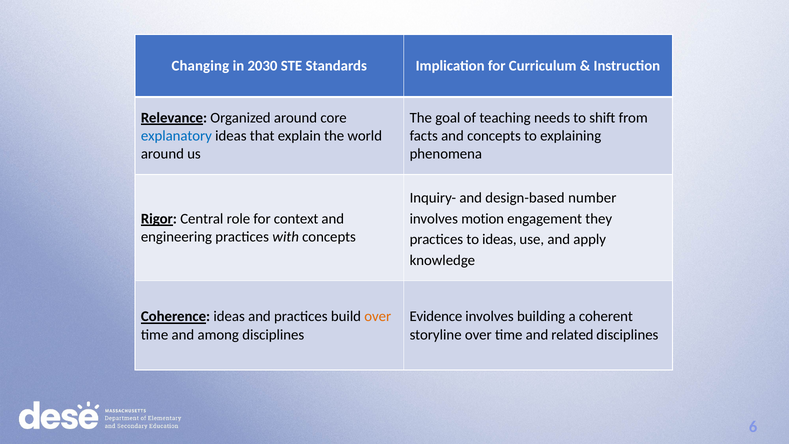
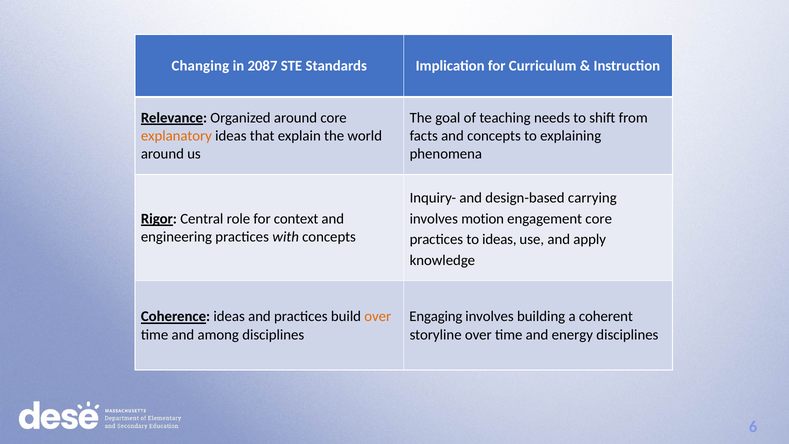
2030: 2030 -> 2087
explanatory colour: blue -> orange
number: number -> carrying
engagement they: they -> core
Evidence: Evidence -> Engaging
related: related -> energy
